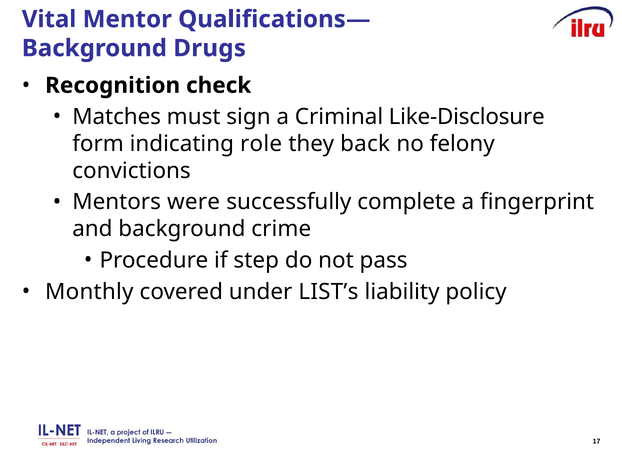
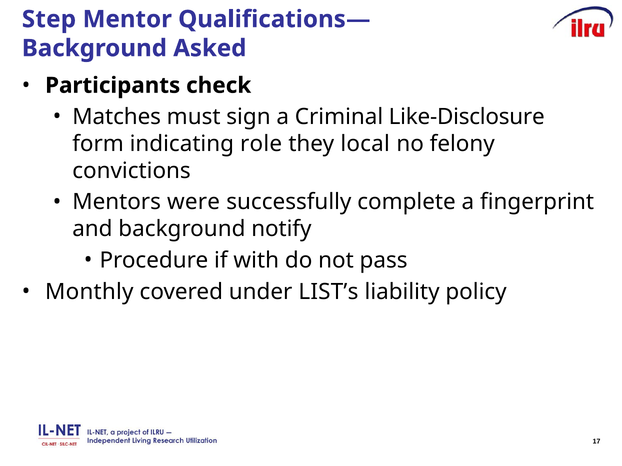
Vital: Vital -> Step
Drugs: Drugs -> Asked
Recognition: Recognition -> Participants
back: back -> local
crime: crime -> notify
step: step -> with
